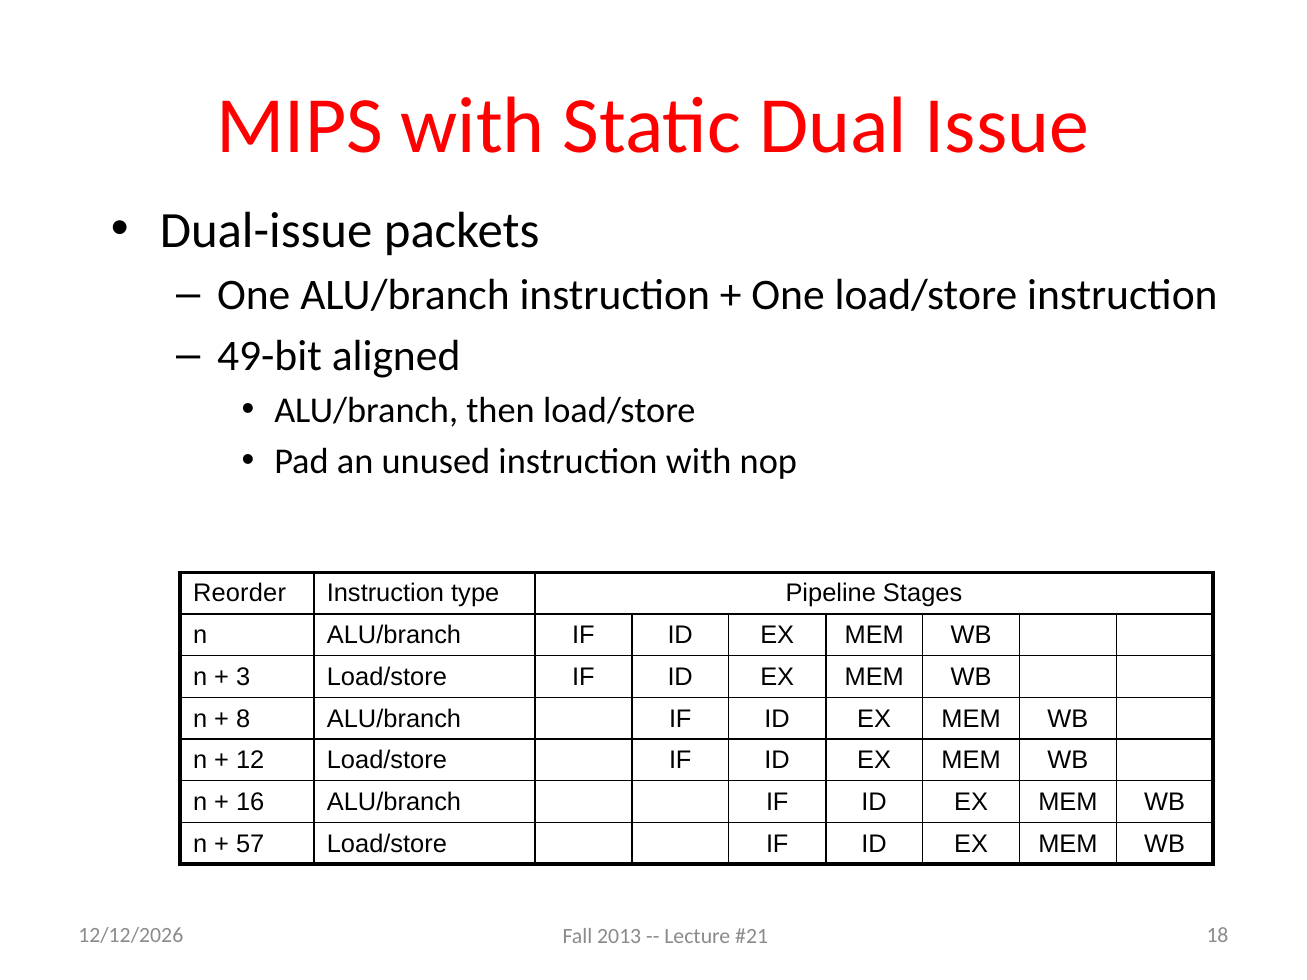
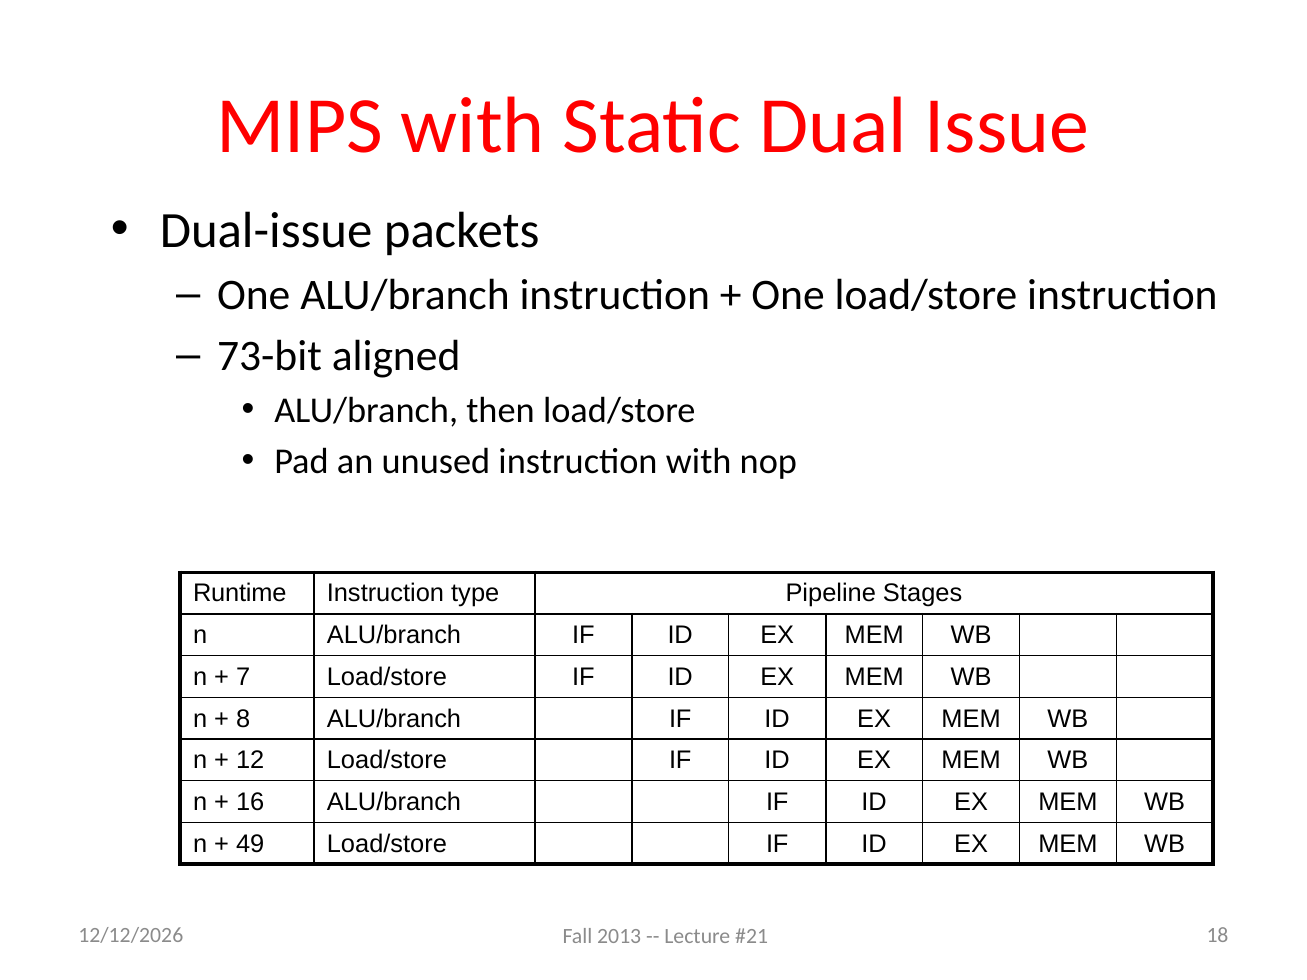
49-bit: 49-bit -> 73-bit
Reorder: Reorder -> Runtime
3: 3 -> 7
57: 57 -> 49
